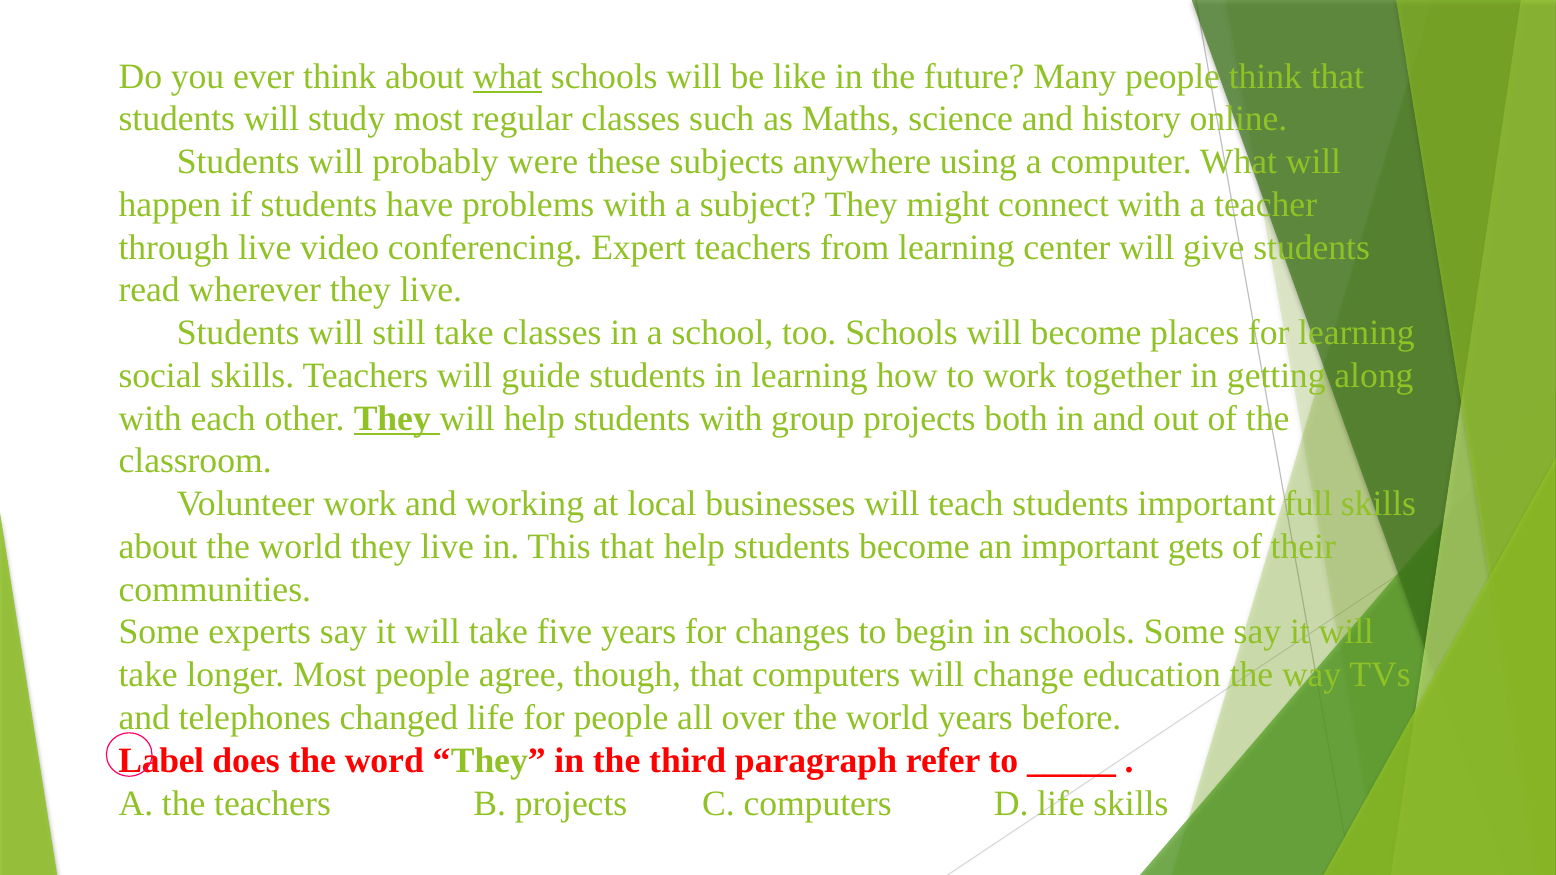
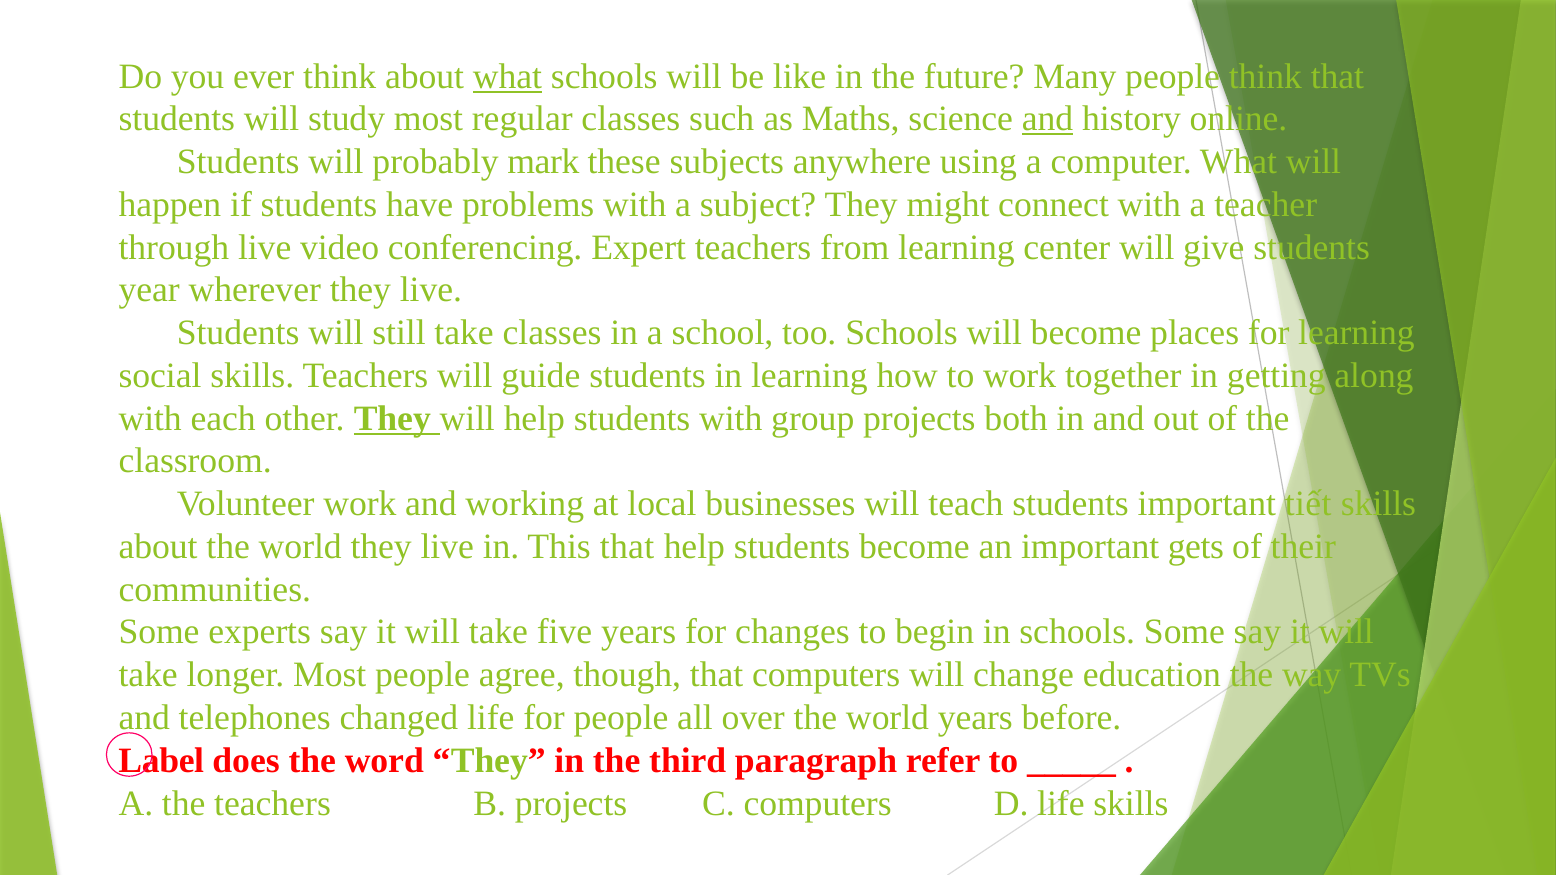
and at (1048, 119) underline: none -> present
were: were -> mark
read: read -> year
full: full -> tiết
